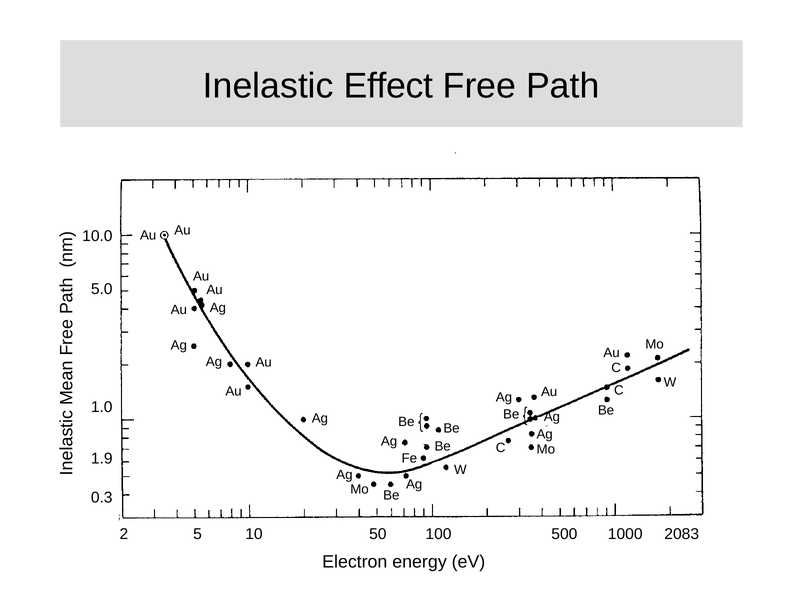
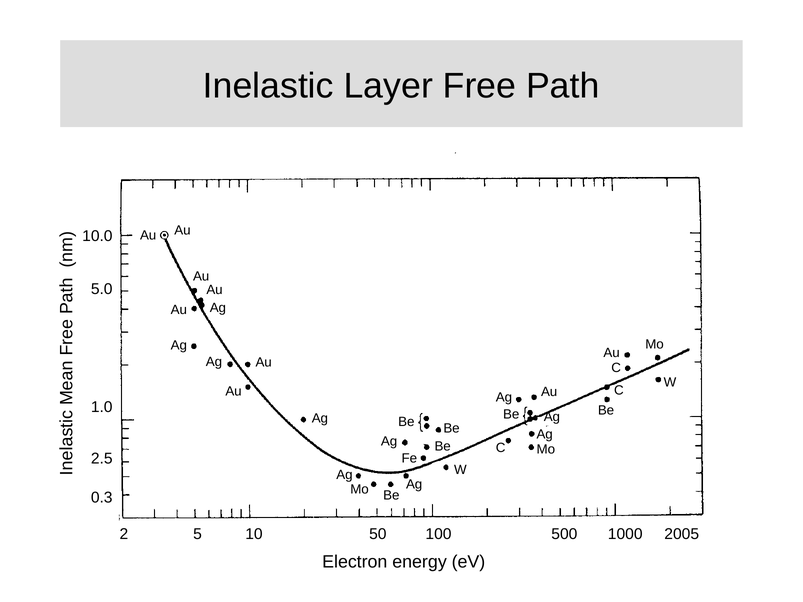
Effect: Effect -> Layer
1.9: 1.9 -> 2.5
2083: 2083 -> 2005
